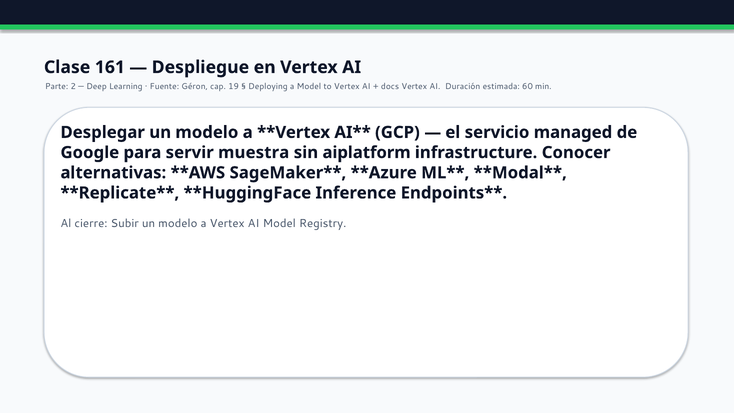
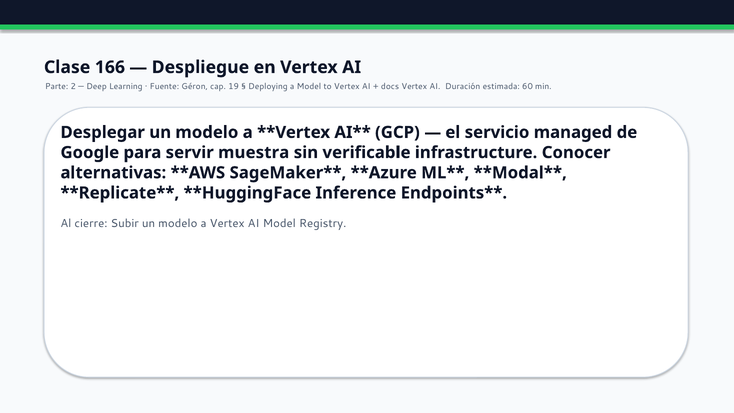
161: 161 -> 166
aiplatform: aiplatform -> verificable
